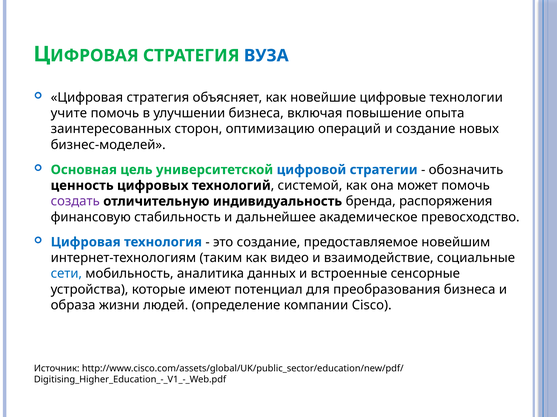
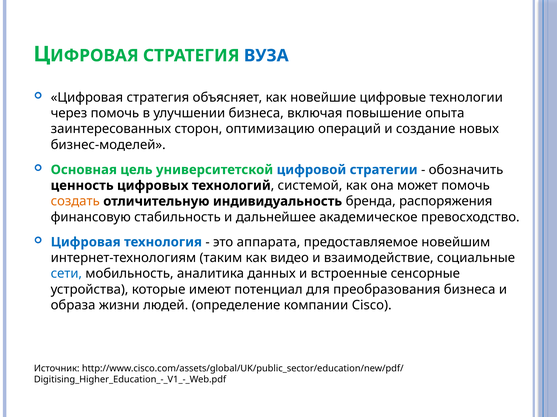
учите: учите -> через
создать colour: purple -> orange
это создание: создание -> аппарата
